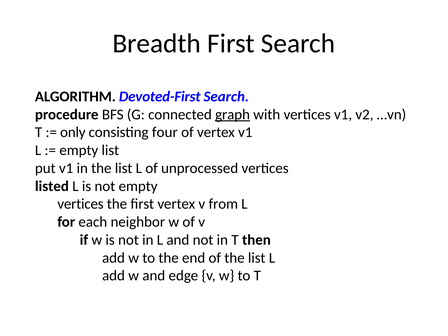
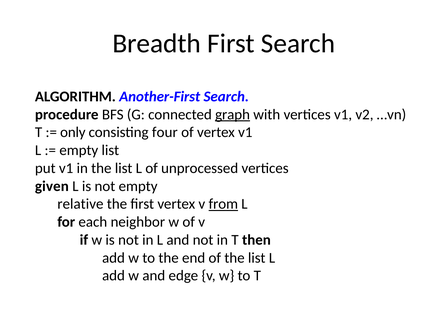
Devoted-First: Devoted-First -> Another-First
listed: listed -> given
vertices at (81, 204): vertices -> relative
from underline: none -> present
